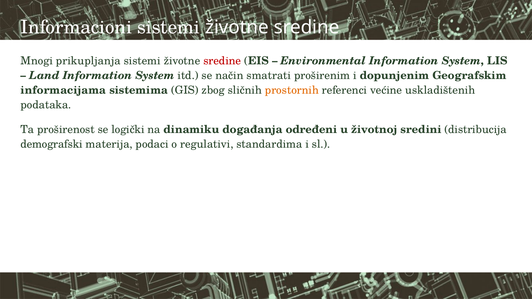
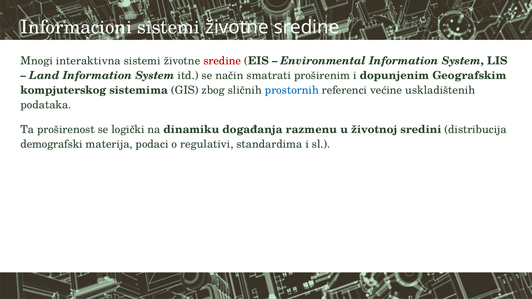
prikupljanja: prikupljanja -> interaktivna
informacijama: informacijama -> kompjuterskog
prostornih colour: orange -> blue
određeni: određeni -> razmenu
